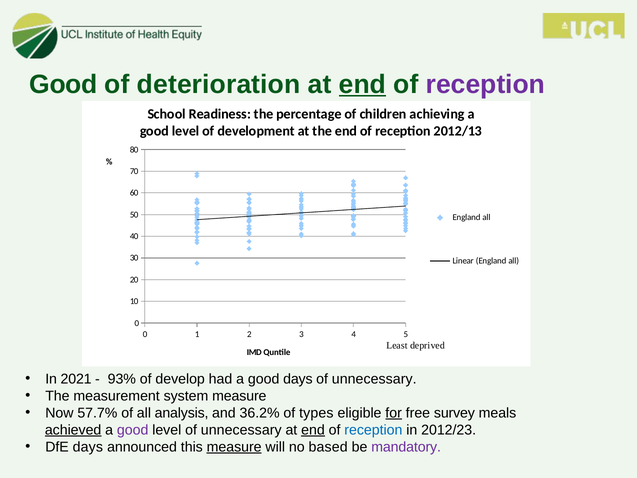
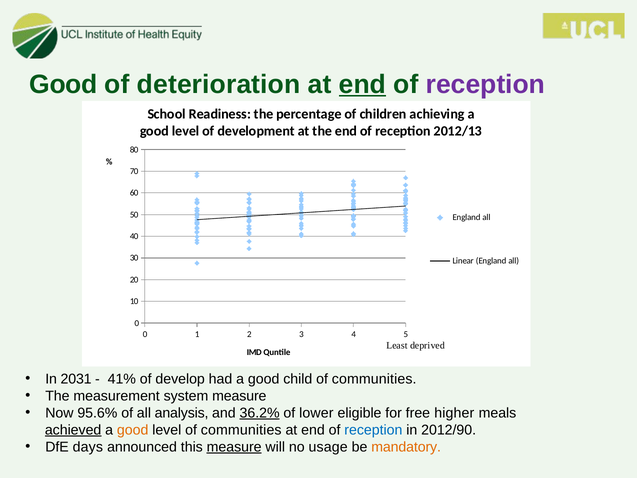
2021: 2021 -> 2031
93%: 93% -> 41%
good days: days -> child
unnecessary at (374, 379): unnecessary -> communities
57.7%: 57.7% -> 95.6%
36.2% underline: none -> present
types: types -> lower
for underline: present -> none
survey: survey -> higher
good at (133, 430) colour: purple -> orange
level of unnecessary: unnecessary -> communities
end at (313, 430) underline: present -> none
2012/23: 2012/23 -> 2012/90
based: based -> usage
mandatory colour: purple -> orange
